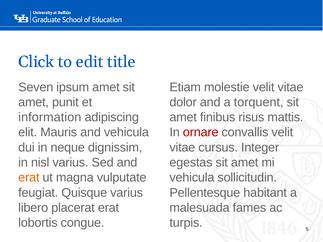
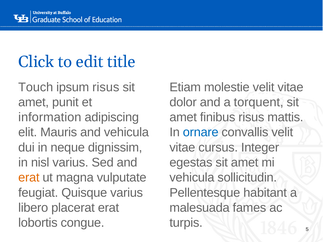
Seven: Seven -> Touch
ipsum amet: amet -> risus
ornare colour: red -> blue
